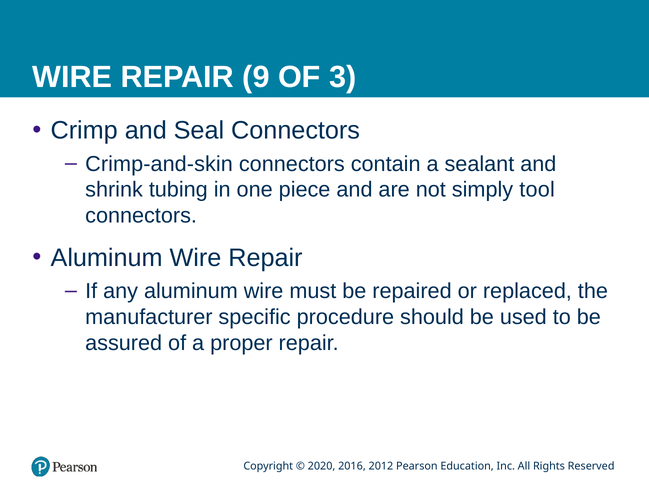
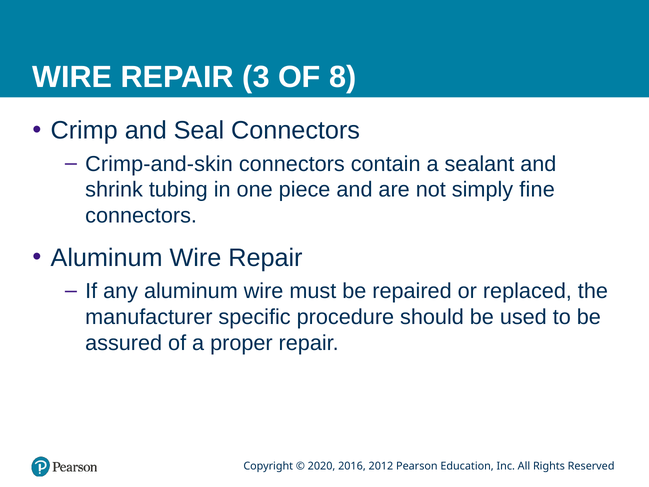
9: 9 -> 3
3: 3 -> 8
tool: tool -> fine
